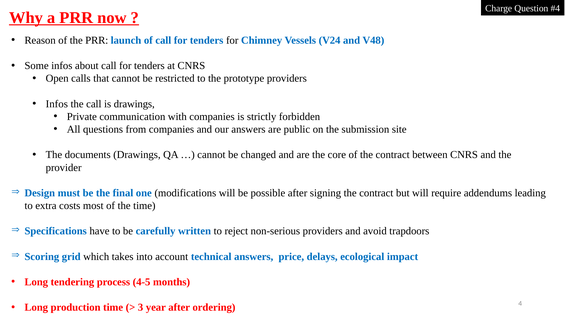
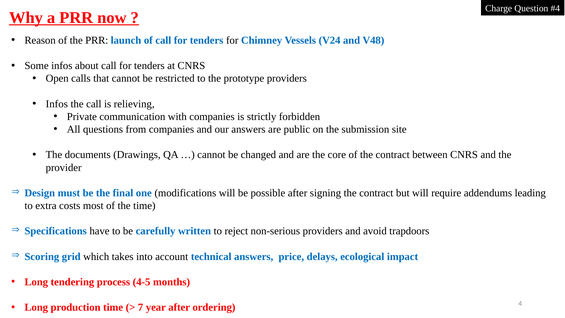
is drawings: drawings -> relieving
3: 3 -> 7
